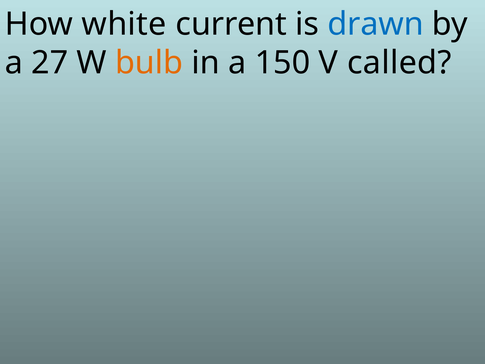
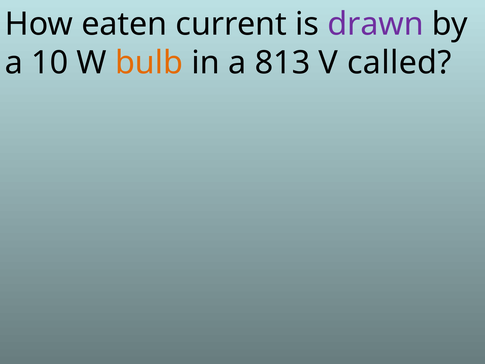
white: white -> eaten
drawn colour: blue -> purple
27: 27 -> 10
150: 150 -> 813
